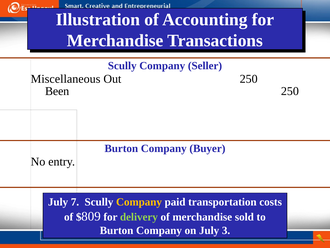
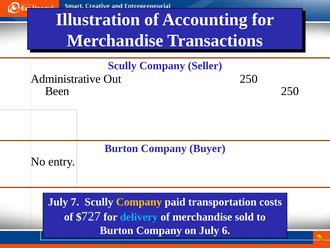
Miscellaneous: Miscellaneous -> Administrative
809: 809 -> 727
delivery colour: light green -> light blue
3: 3 -> 6
